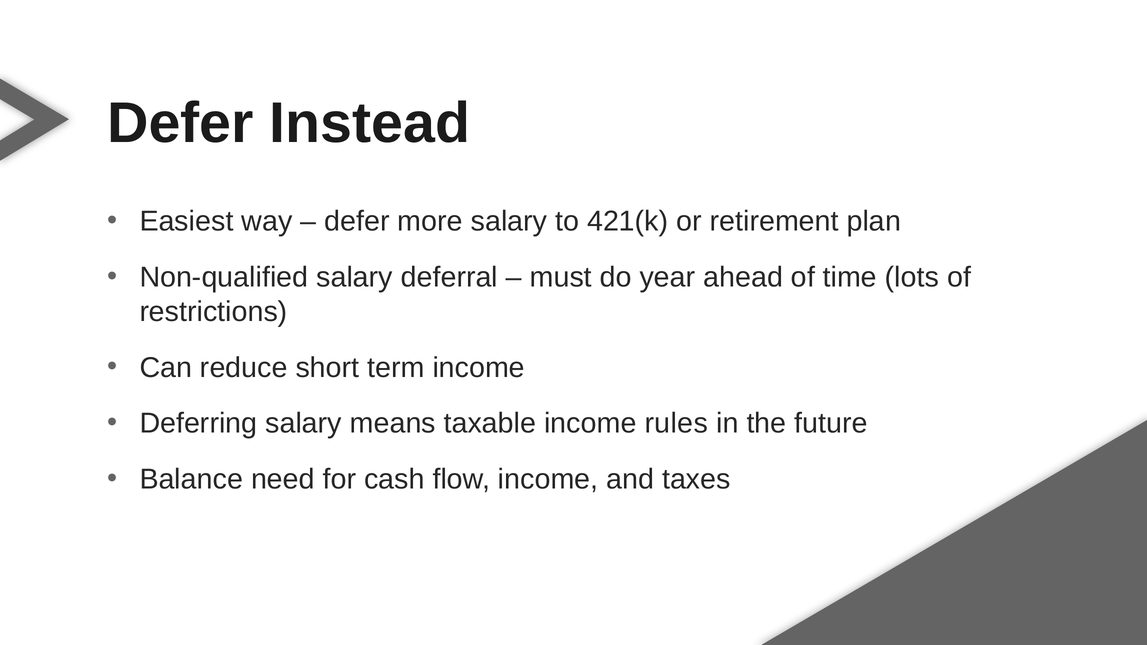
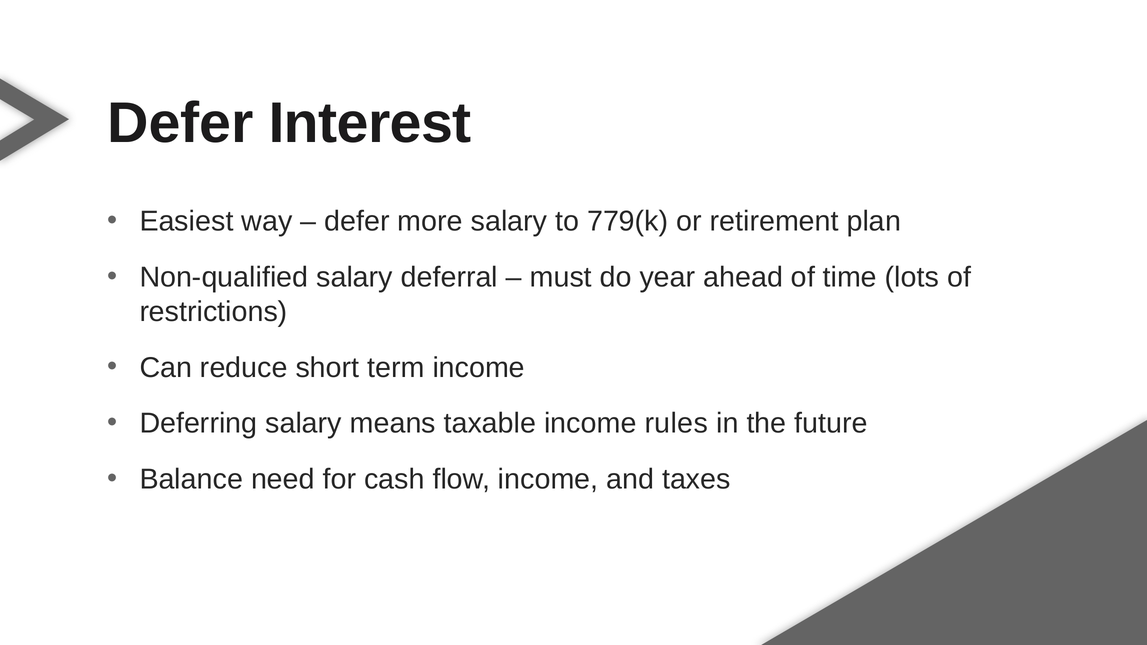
Instead: Instead -> Interest
421(k: 421(k -> 779(k
